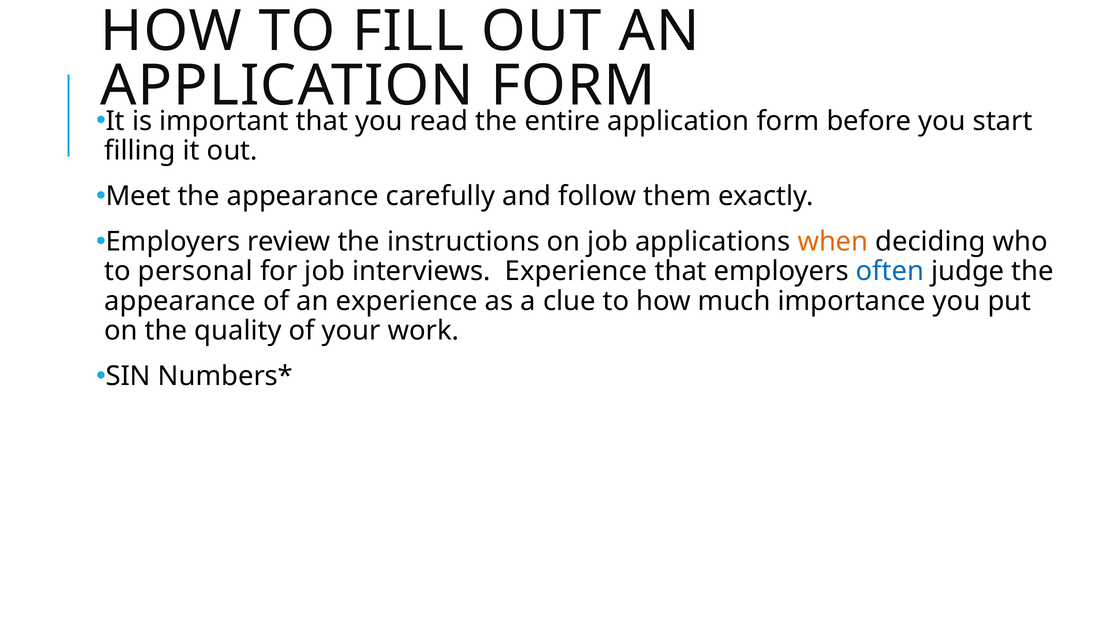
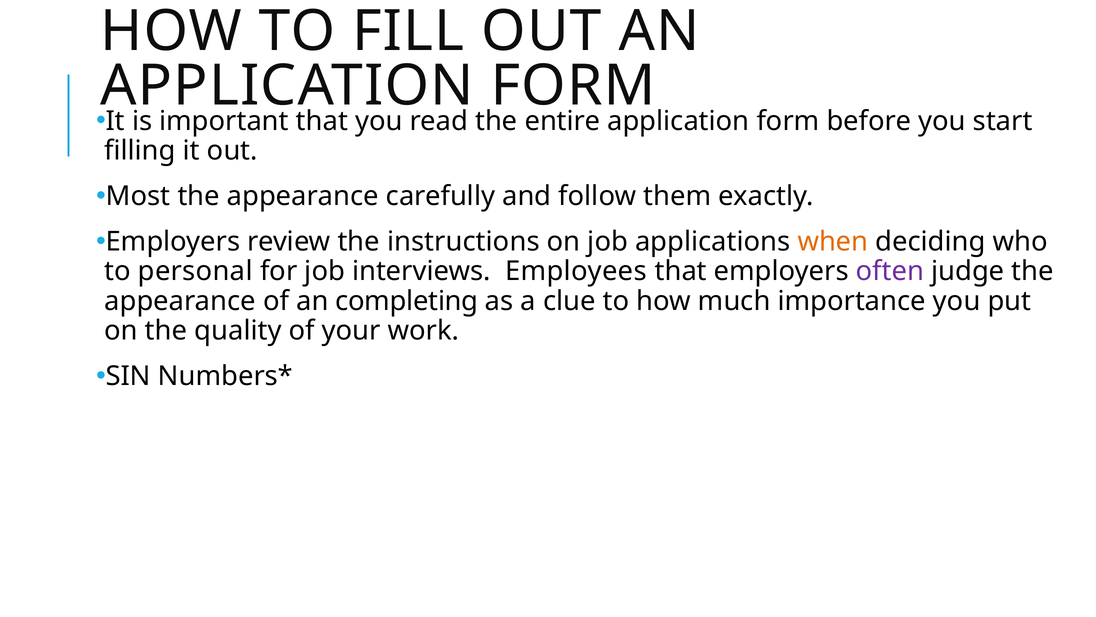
Meet: Meet -> Most
interviews Experience: Experience -> Employees
often colour: blue -> purple
an experience: experience -> completing
